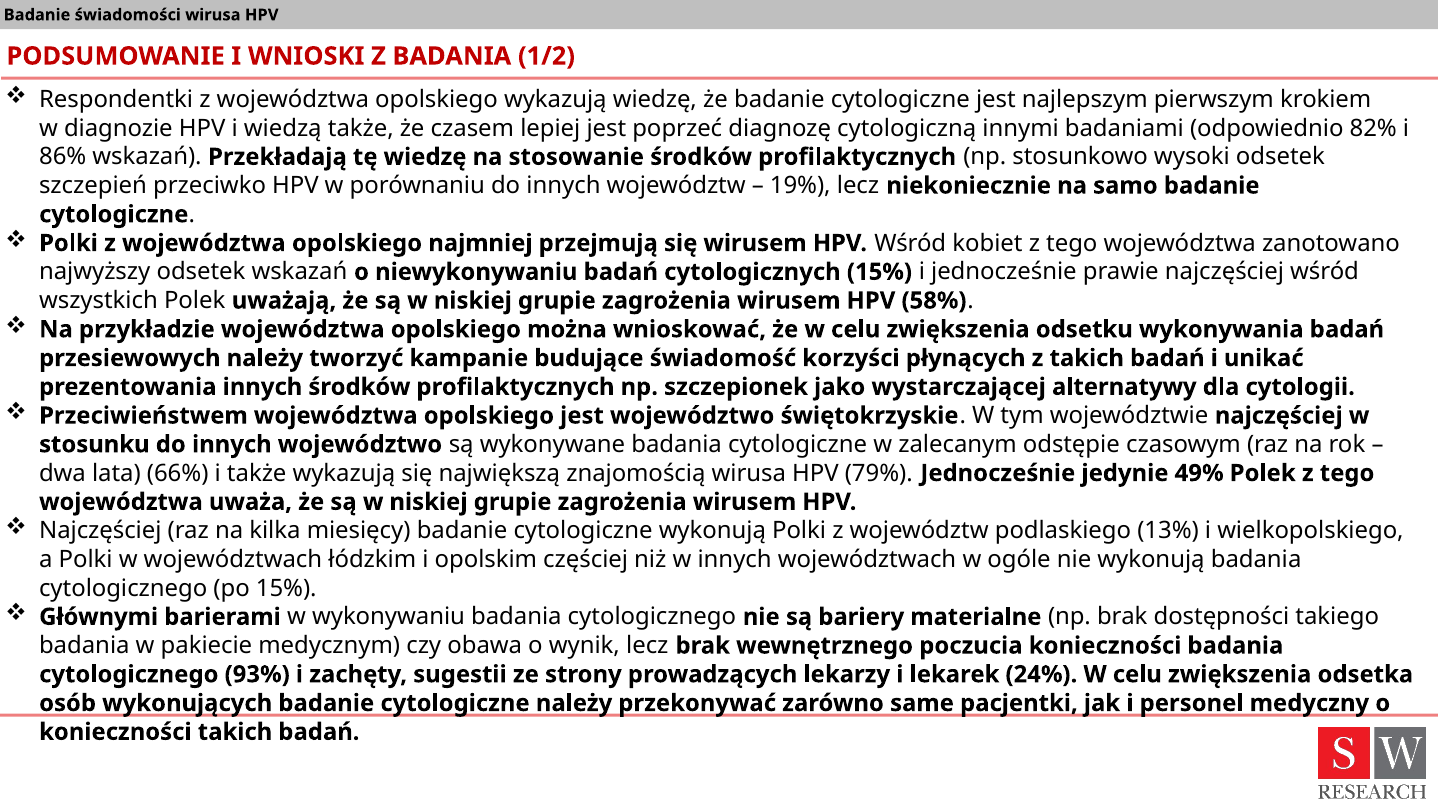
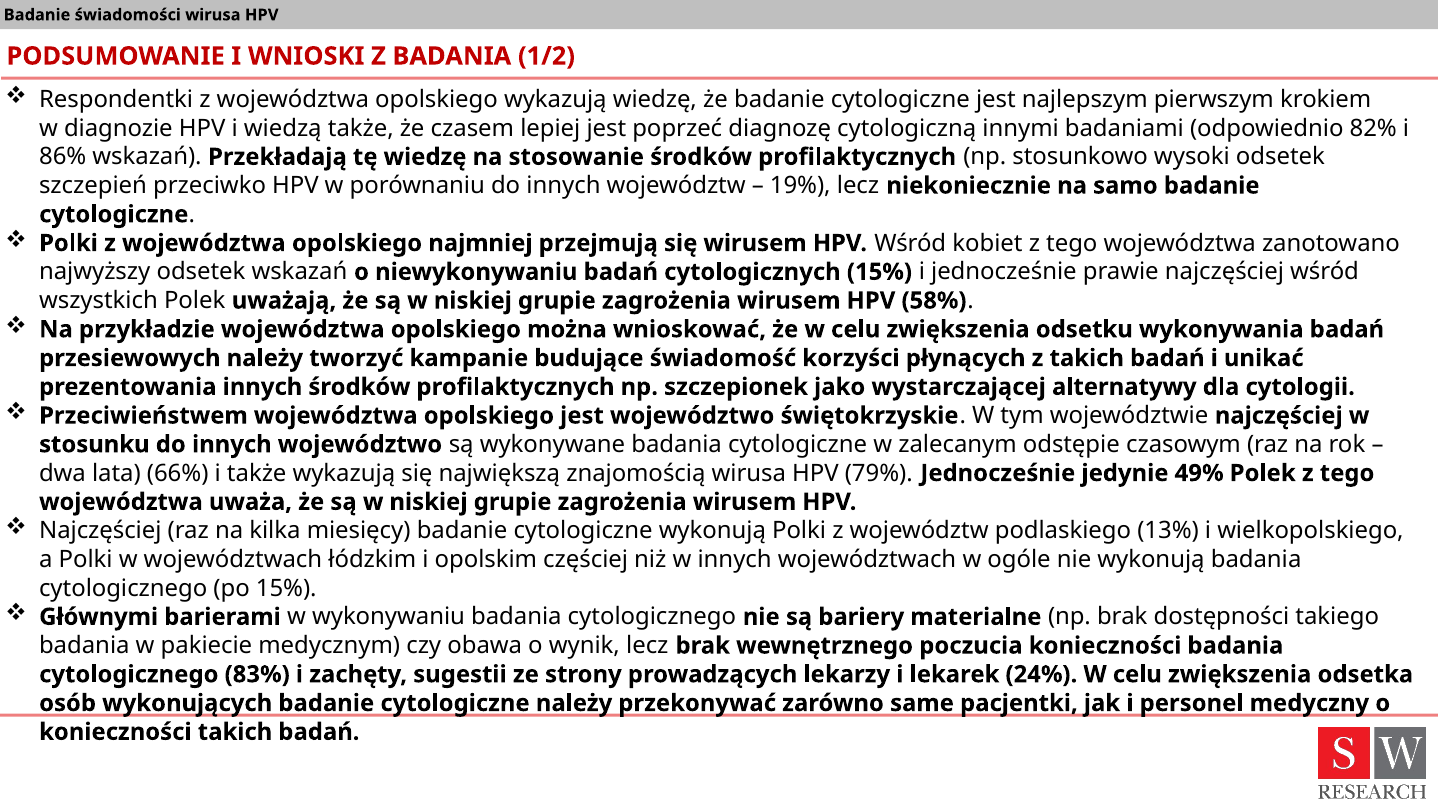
93%: 93% -> 83%
